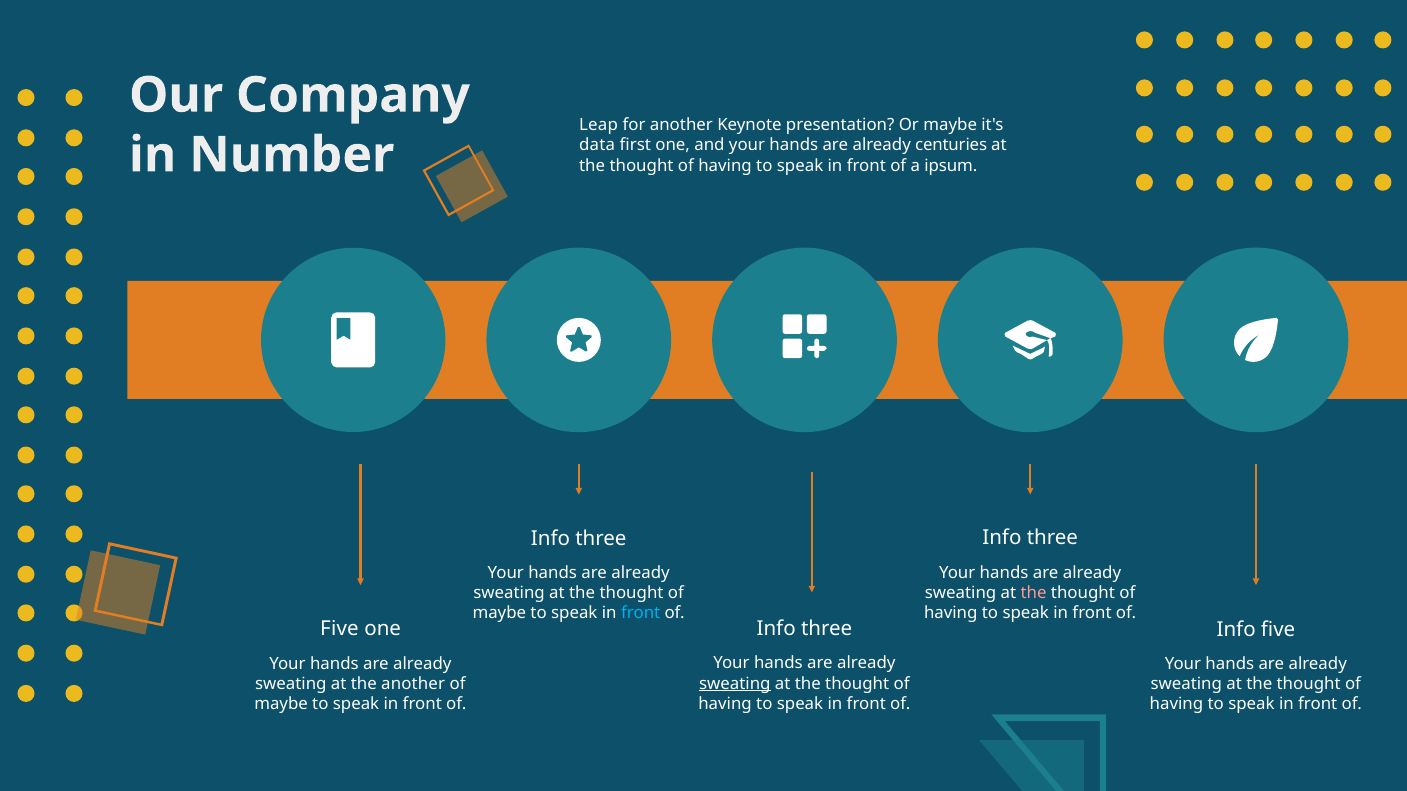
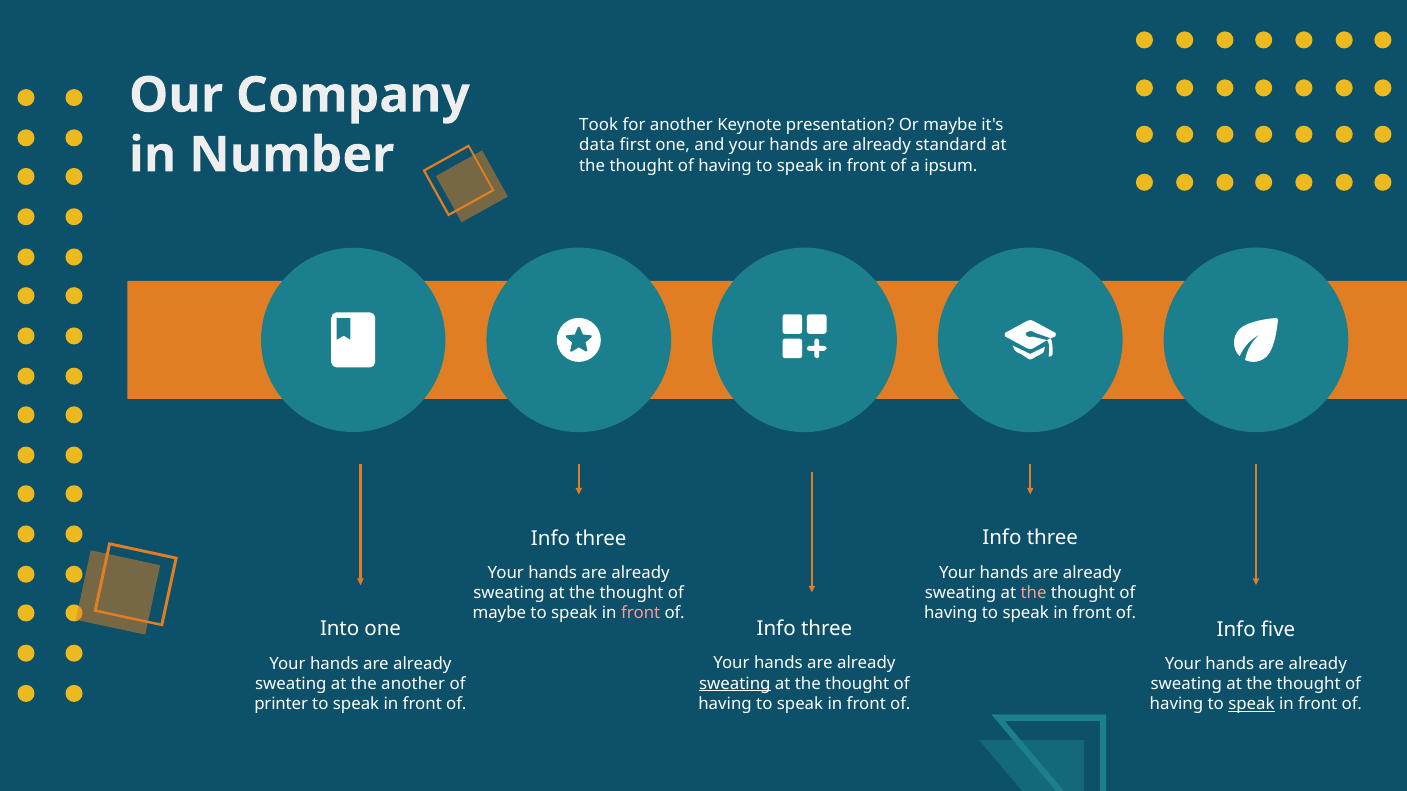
Leap: Leap -> Took
centuries: centuries -> standard
front at (641, 614) colour: light blue -> pink
Five at (339, 630): Five -> Into
maybe at (281, 704): maybe -> printer
speak at (1251, 704) underline: none -> present
